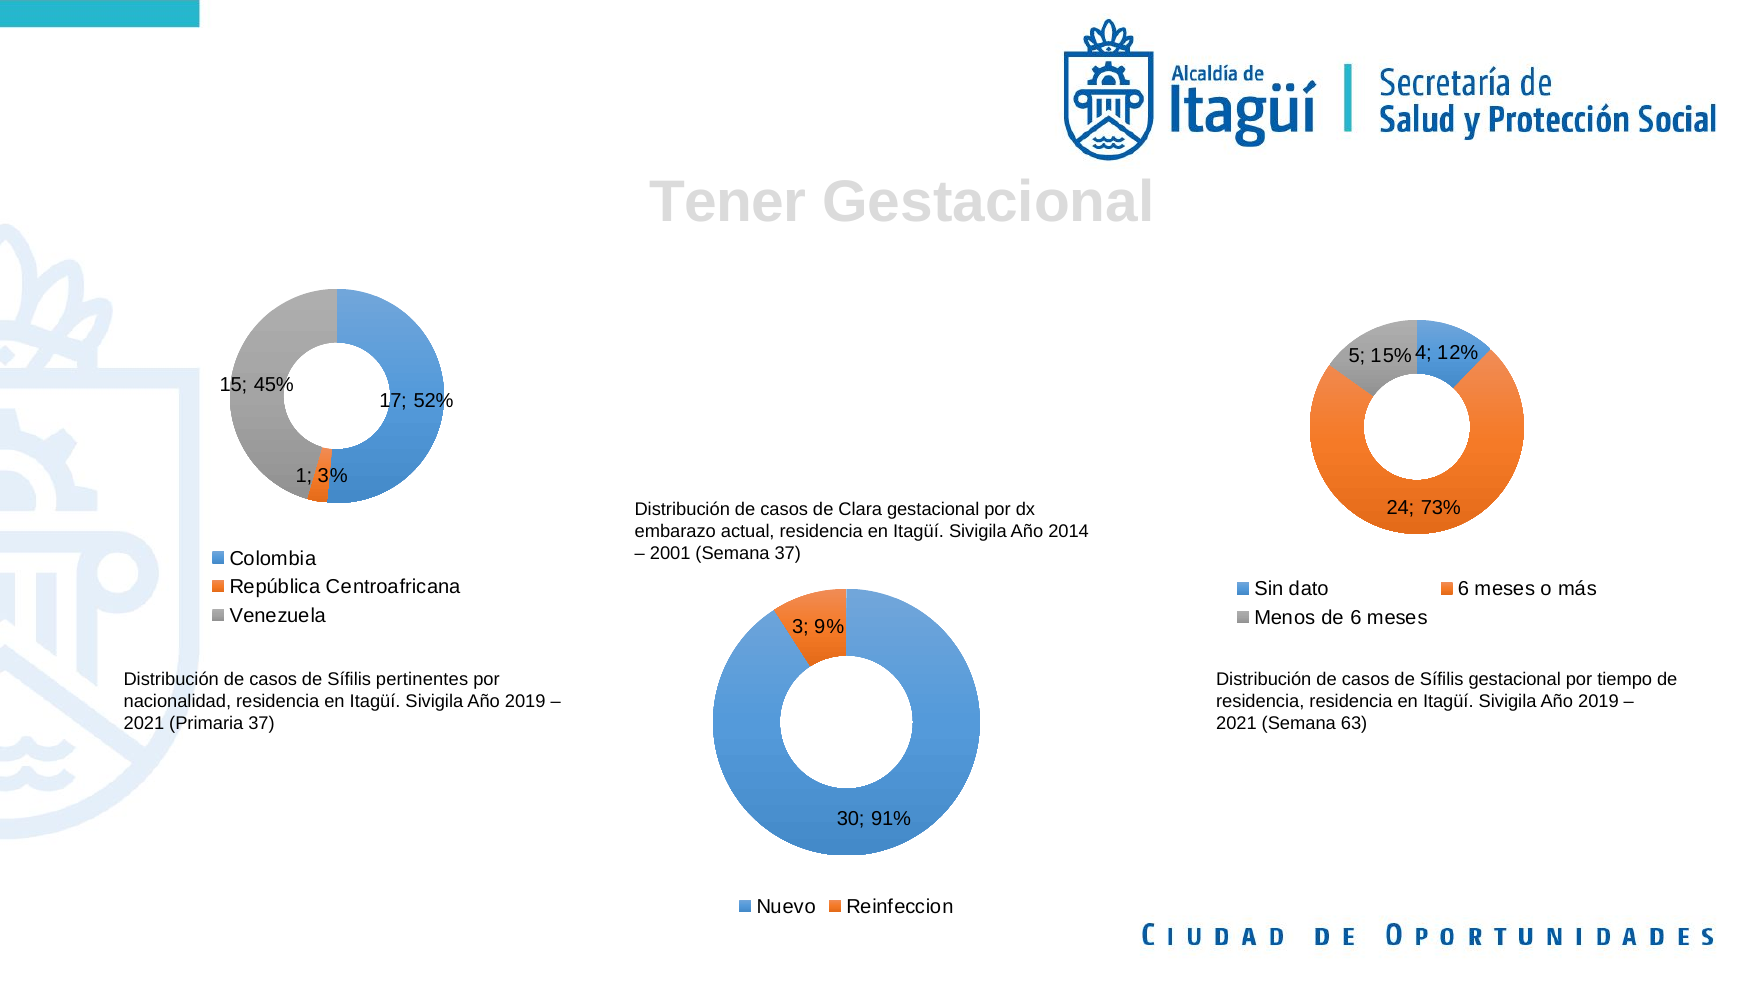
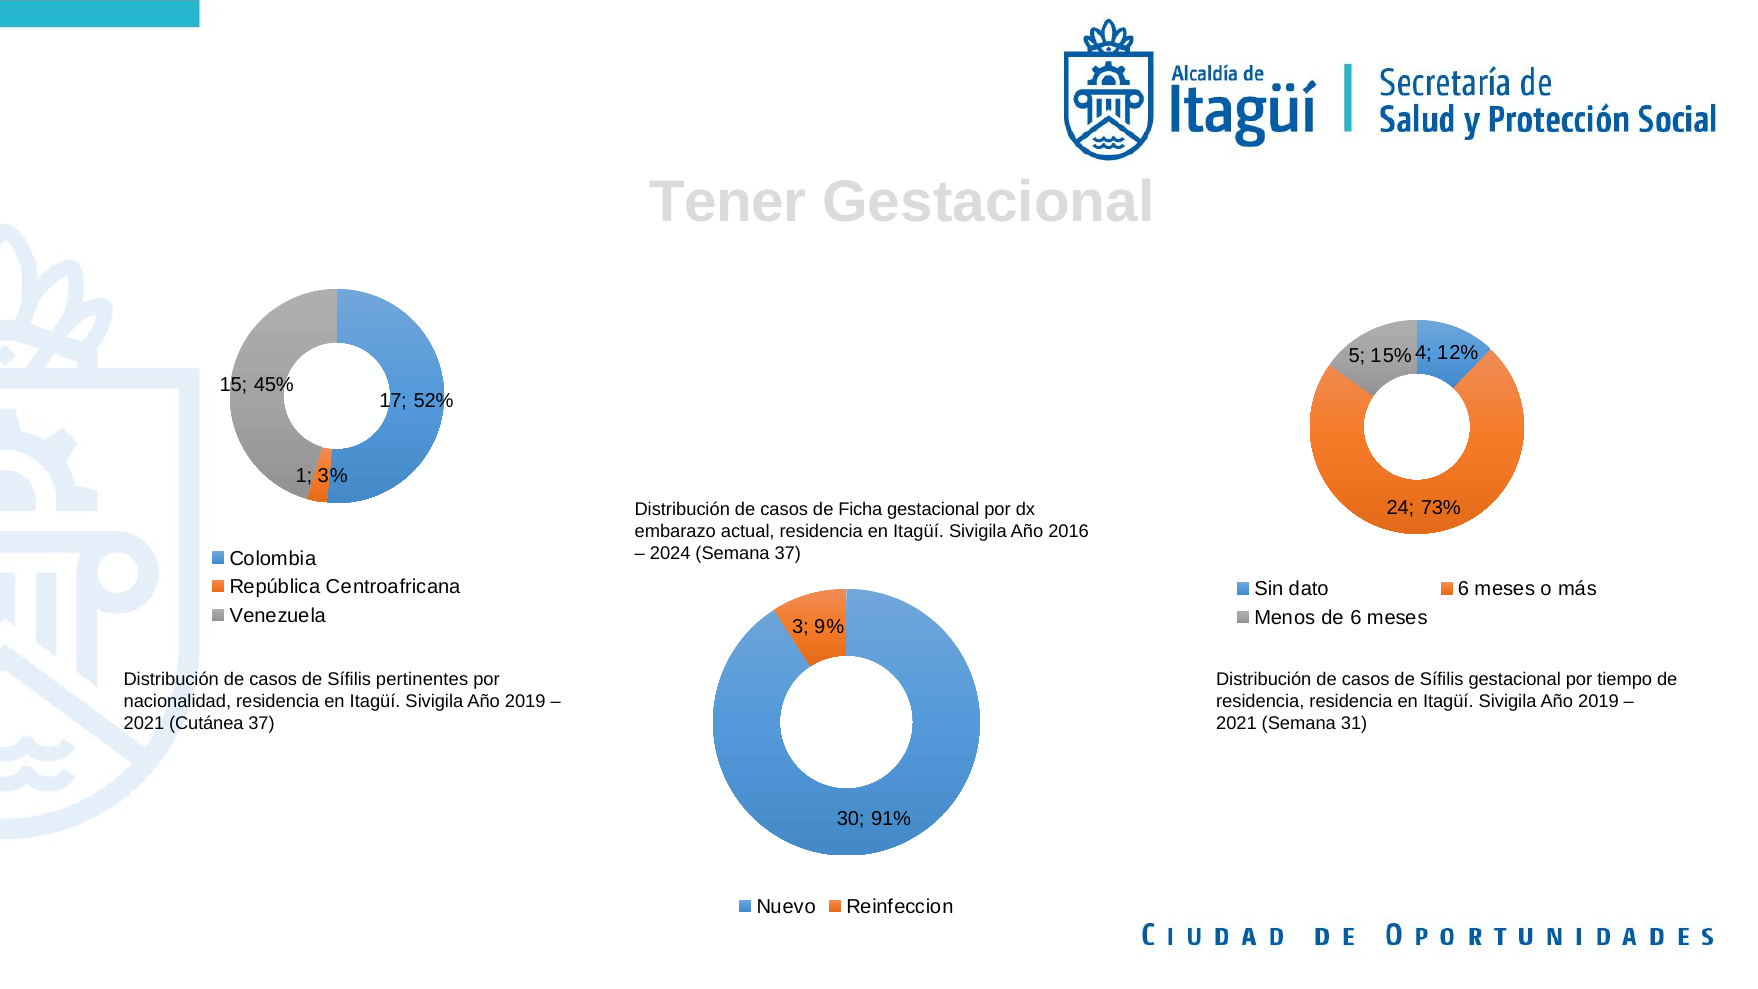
Clara: Clara -> Ficha
2014: 2014 -> 2016
2001: 2001 -> 2024
Primaria: Primaria -> Cutánea
63: 63 -> 31
